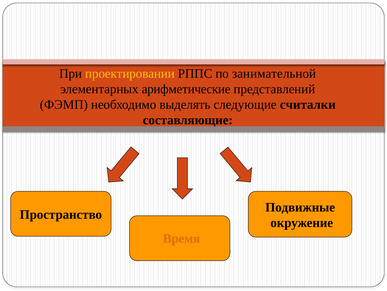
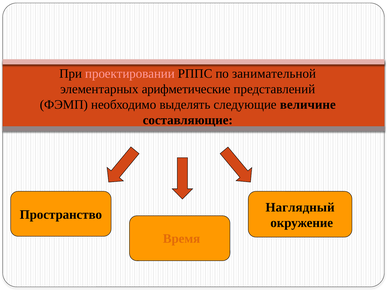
проектировании colour: yellow -> pink
считалки: считалки -> величине
Подвижные: Подвижные -> Наглядный
